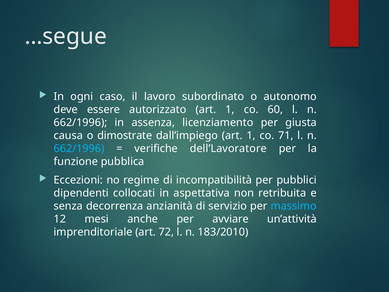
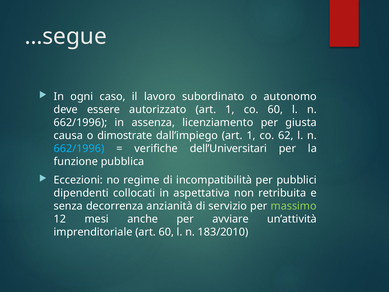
71: 71 -> 62
dell’Lavoratore: dell’Lavoratore -> dell’Universitari
massimo colour: light blue -> light green
art 72: 72 -> 60
